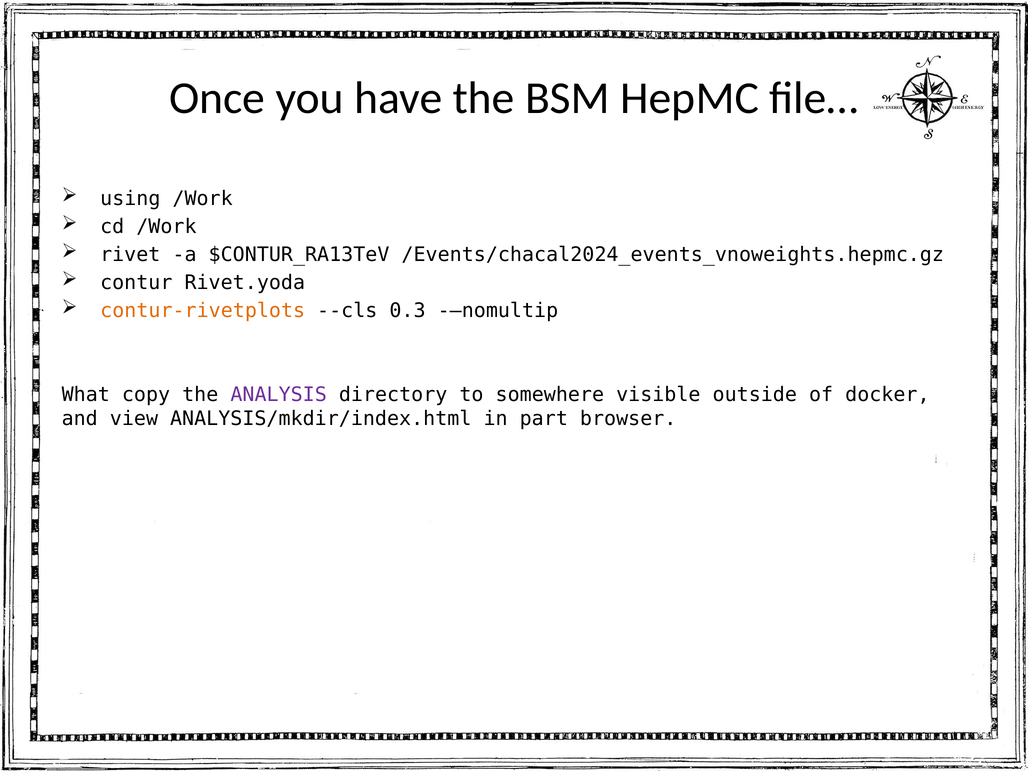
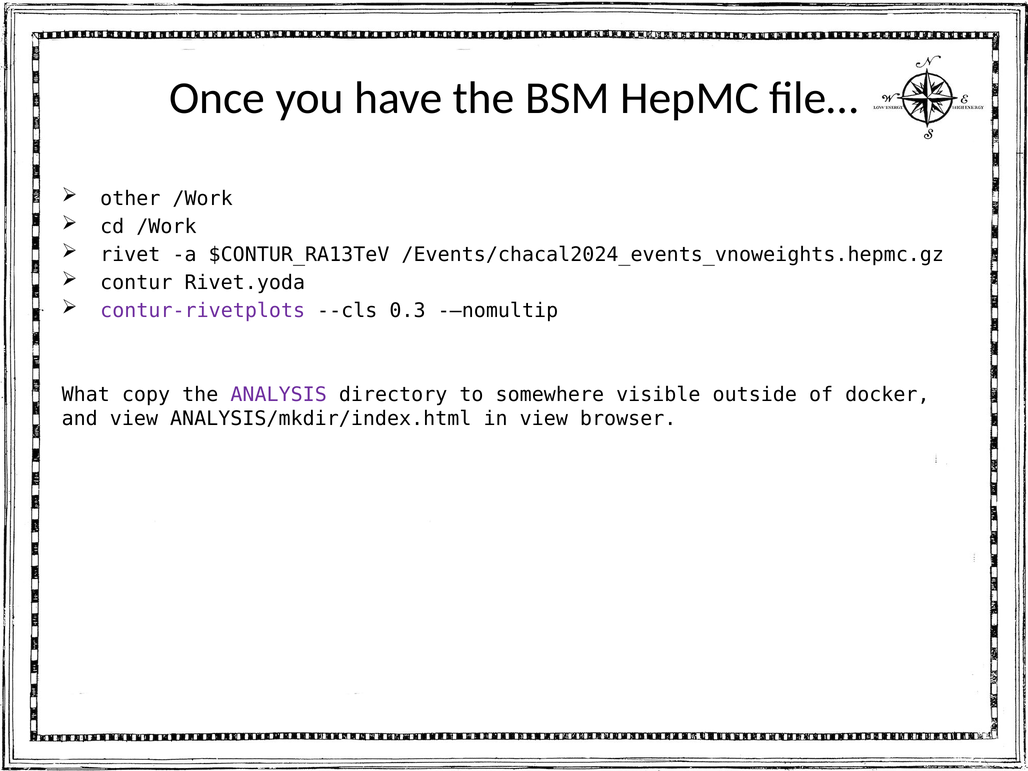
using: using -> other
contur-rivetplots colour: orange -> purple
in part: part -> view
